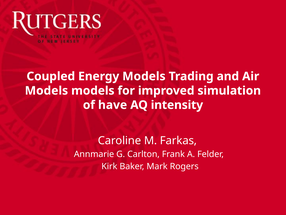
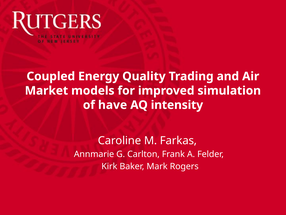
Energy Models: Models -> Quality
Models at (46, 90): Models -> Market
